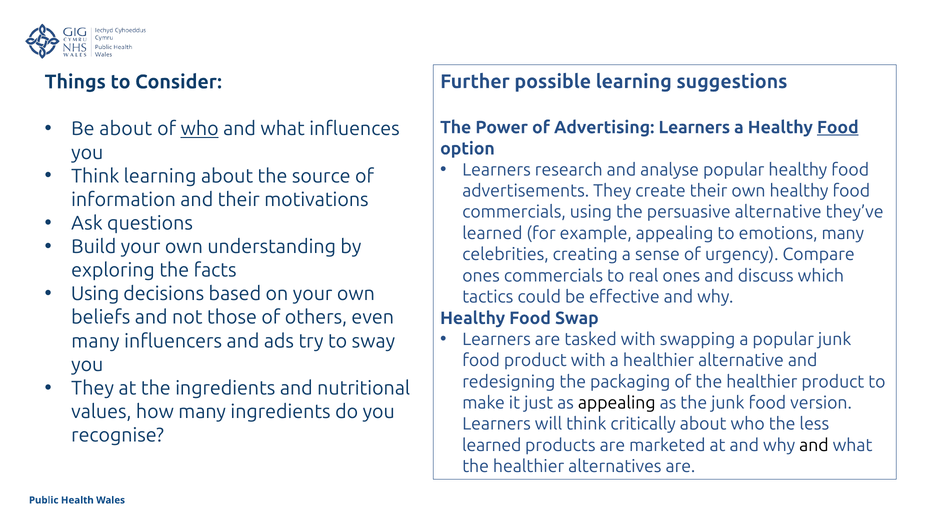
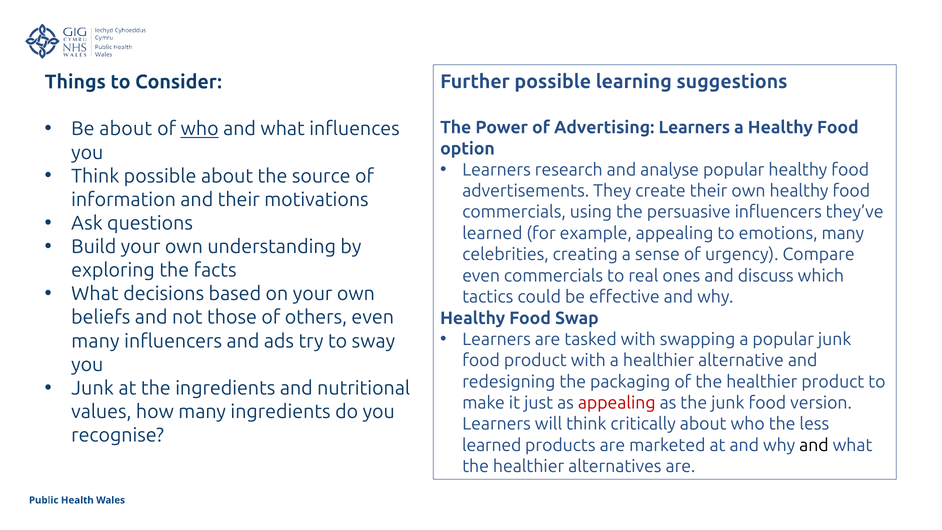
Food at (838, 127) underline: present -> none
Think learning: learning -> possible
persuasive alternative: alternative -> influencers
ones at (481, 276): ones -> even
Using at (95, 294): Using -> What
They at (93, 388): They -> Junk
appealing at (617, 403) colour: black -> red
